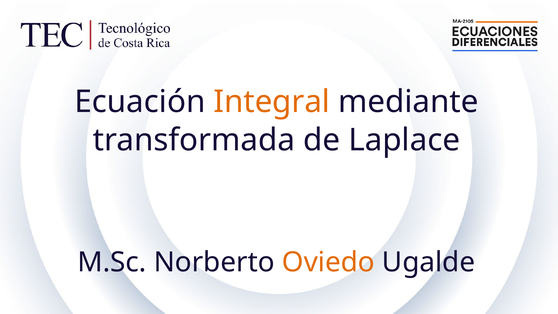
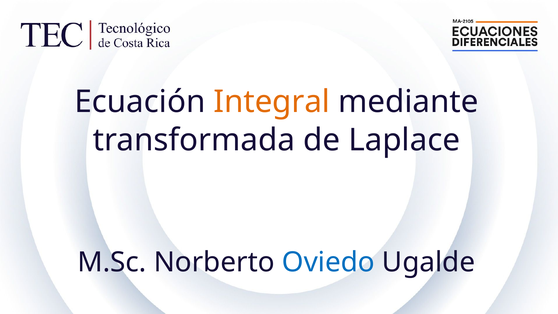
Oviedo colour: orange -> blue
